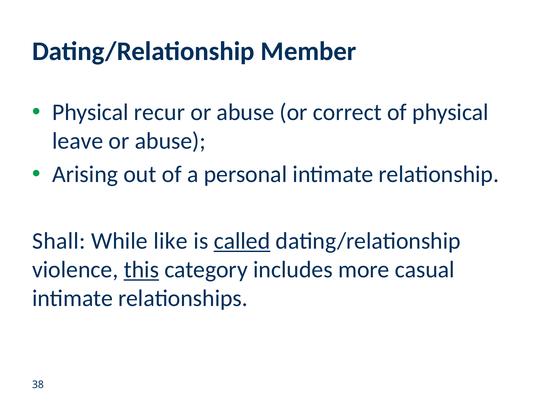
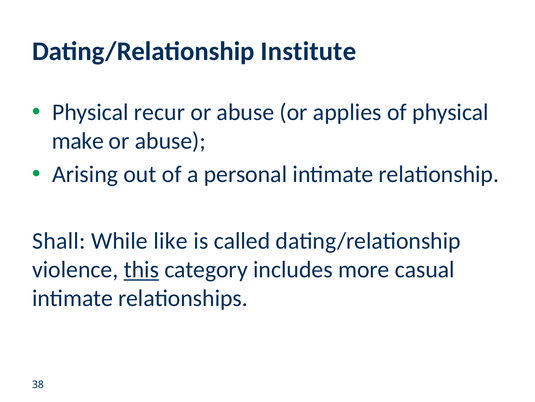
Member: Member -> Institute
correct: correct -> applies
leave: leave -> make
called underline: present -> none
